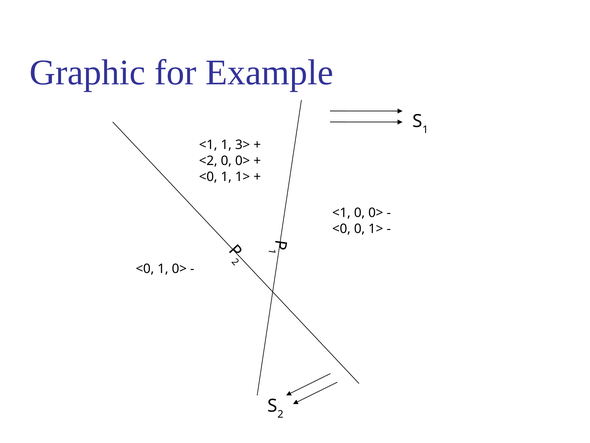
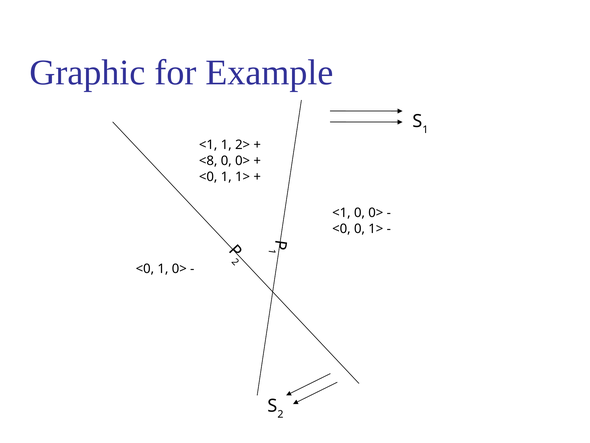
3>: 3> -> 2>
<2: <2 -> <8
